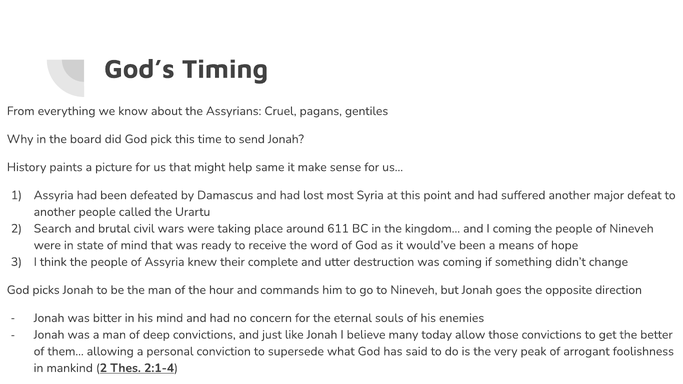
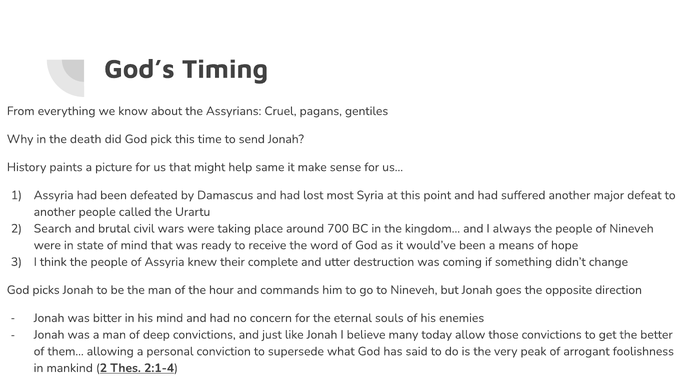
board: board -> death
611: 611 -> 700
I coming: coming -> always
